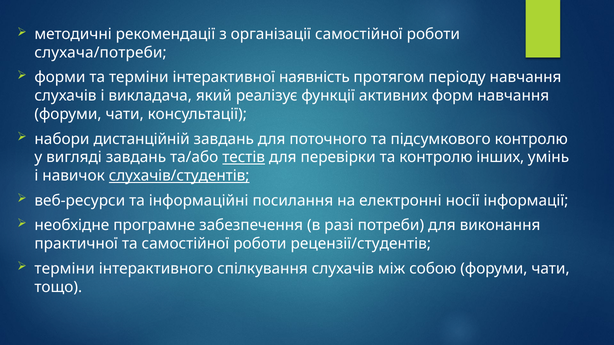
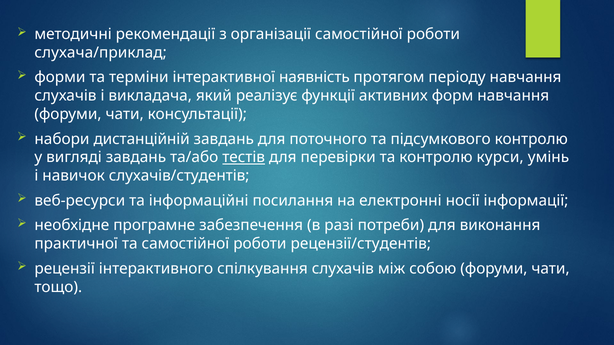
слухача/потреби: слухача/потреби -> слухача/приклад
інших: інших -> курси
слухачів/студентів underline: present -> none
терміни at (65, 269): терміни -> рецензії
